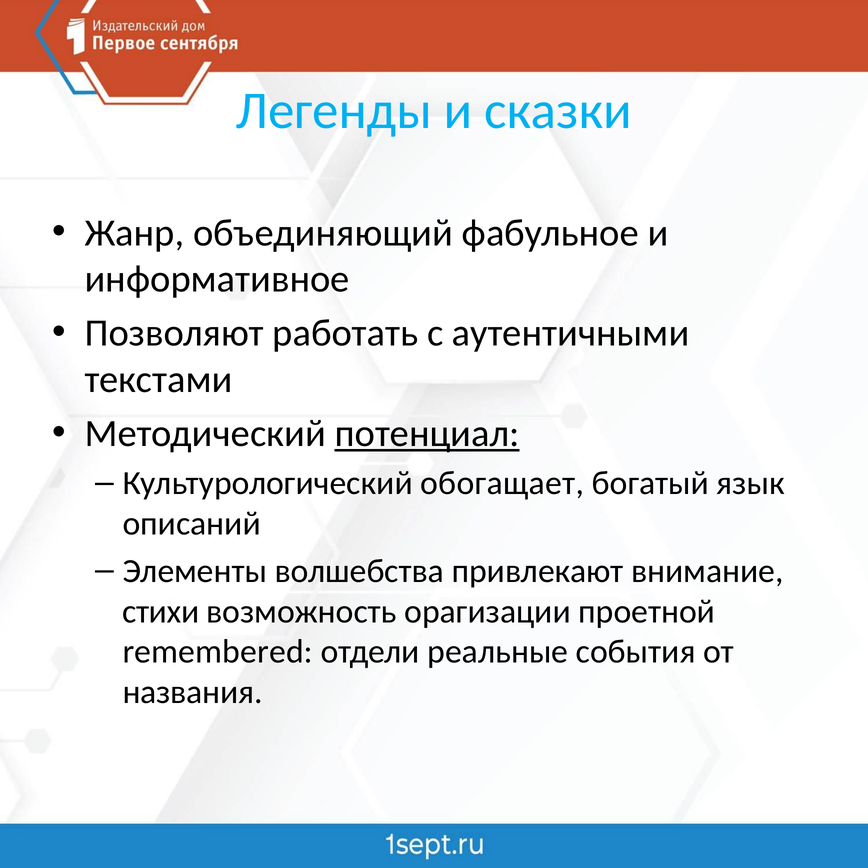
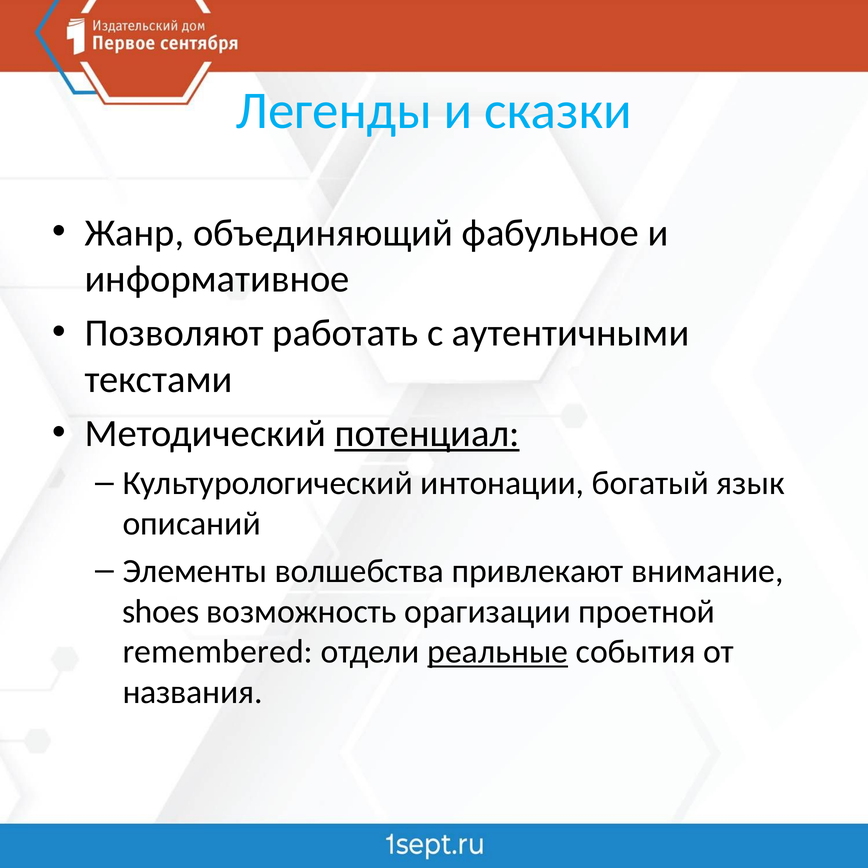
обогащает: обогащает -> интонации
стихи: стихи -> shoes
реальные underline: none -> present
